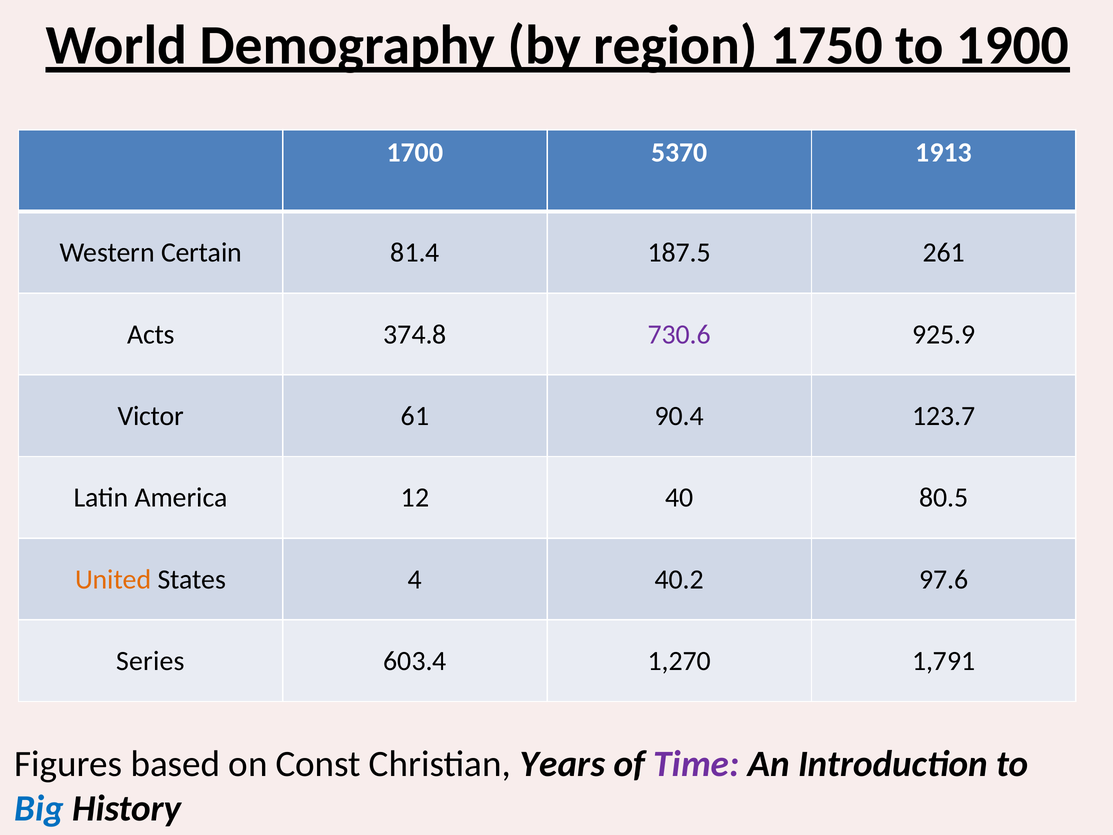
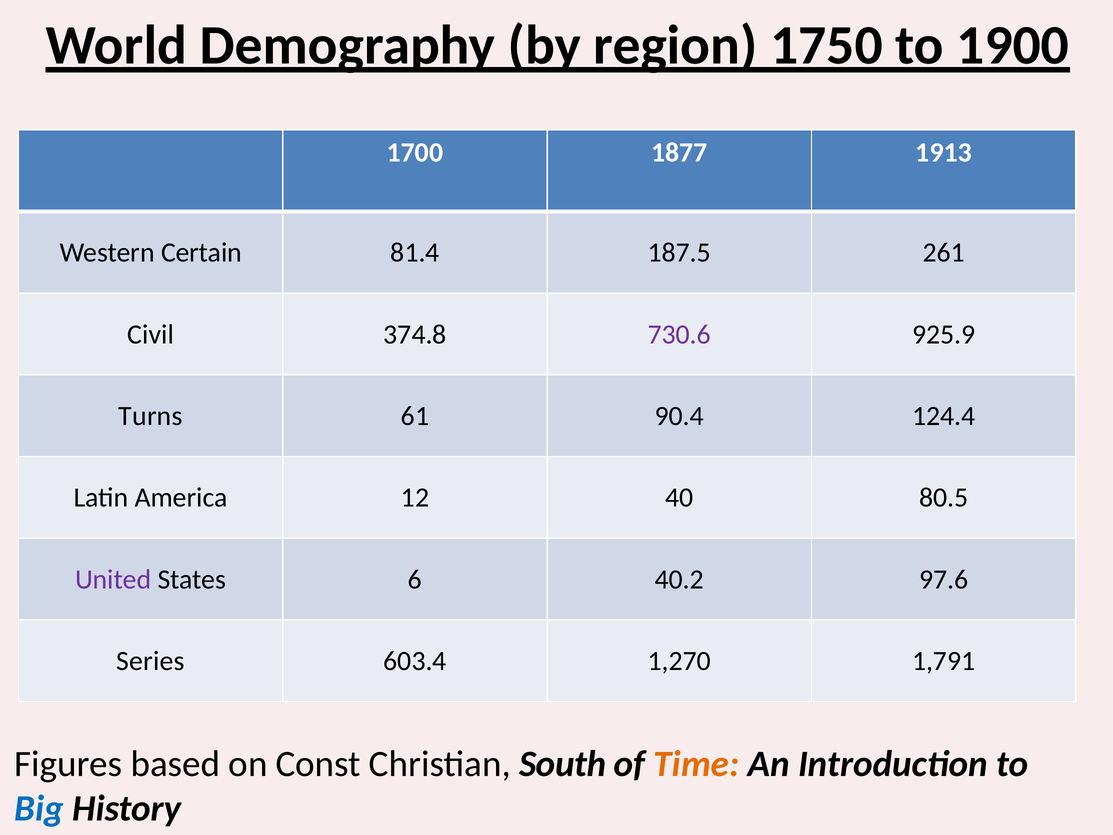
5370: 5370 -> 1877
Acts: Acts -> Civil
Victor: Victor -> Turns
123.7: 123.7 -> 124.4
United colour: orange -> purple
4: 4 -> 6
Years: Years -> South
Time colour: purple -> orange
